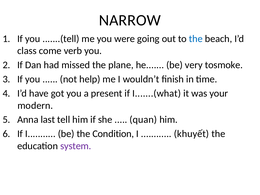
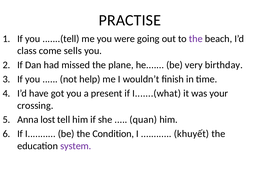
NARROW: NARROW -> PRACTISE
the at (196, 39) colour: blue -> purple
verb: verb -> sells
tosmoke: tosmoke -> birthday
modern: modern -> crossing
last: last -> lost
